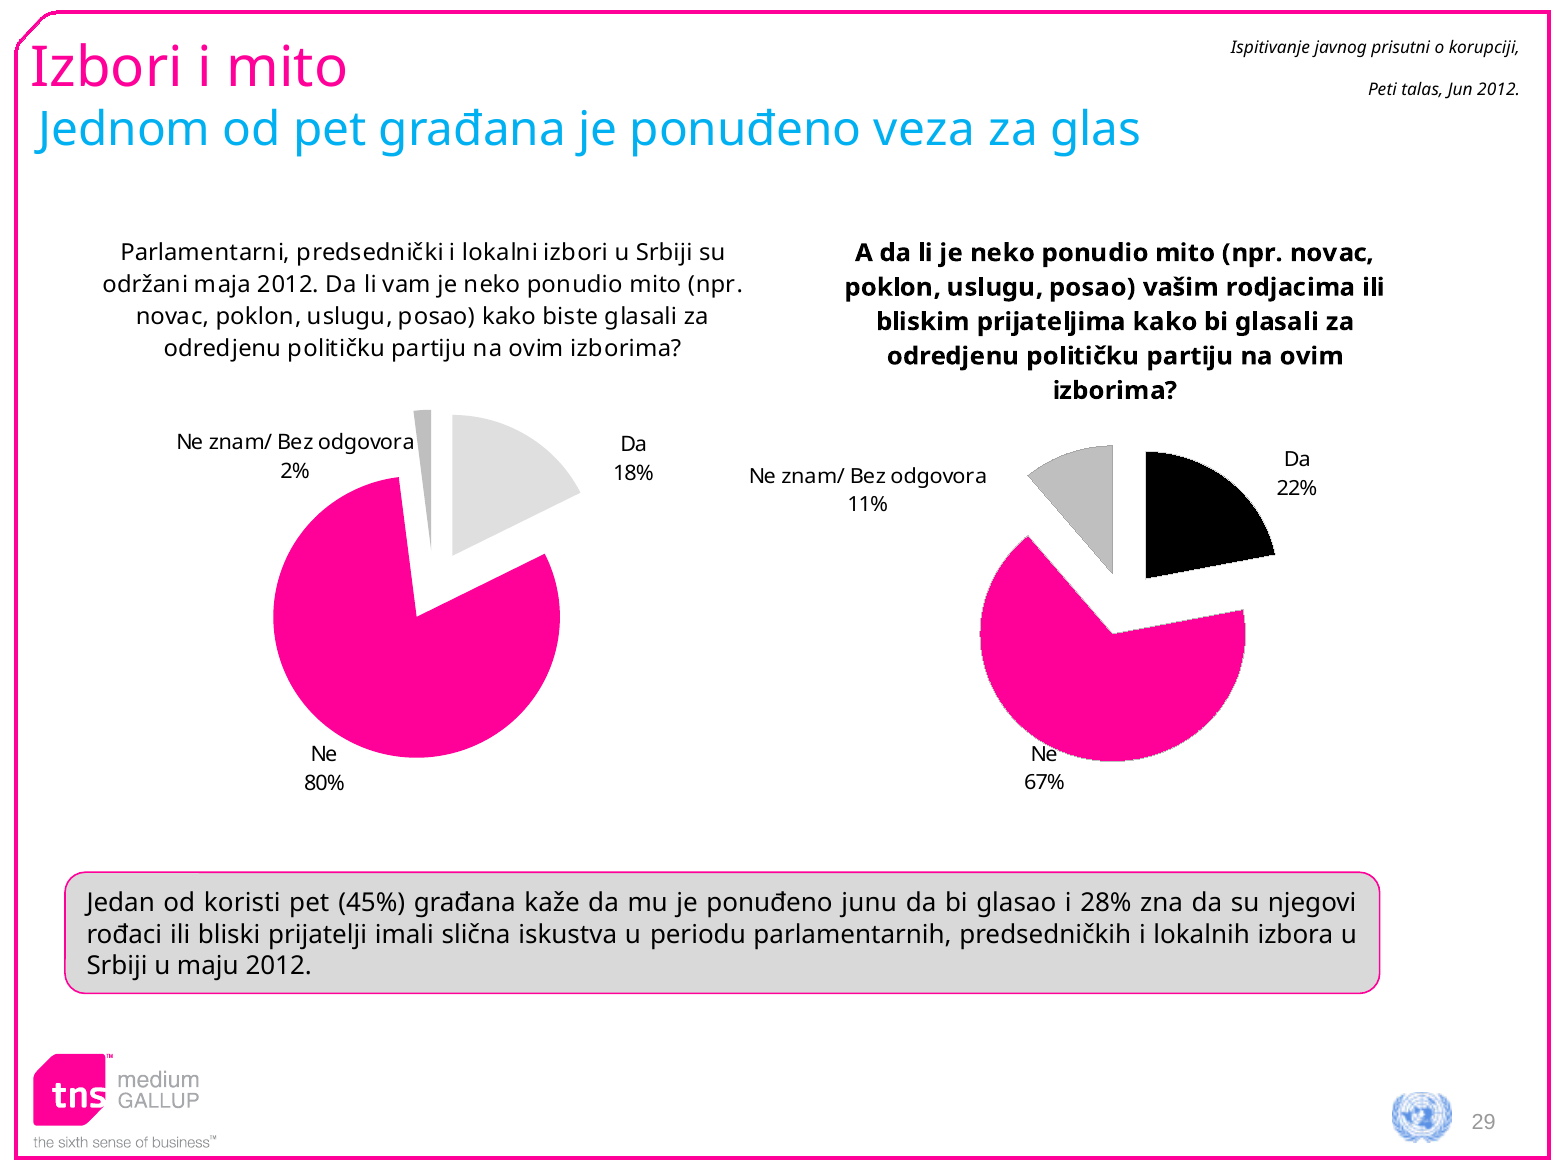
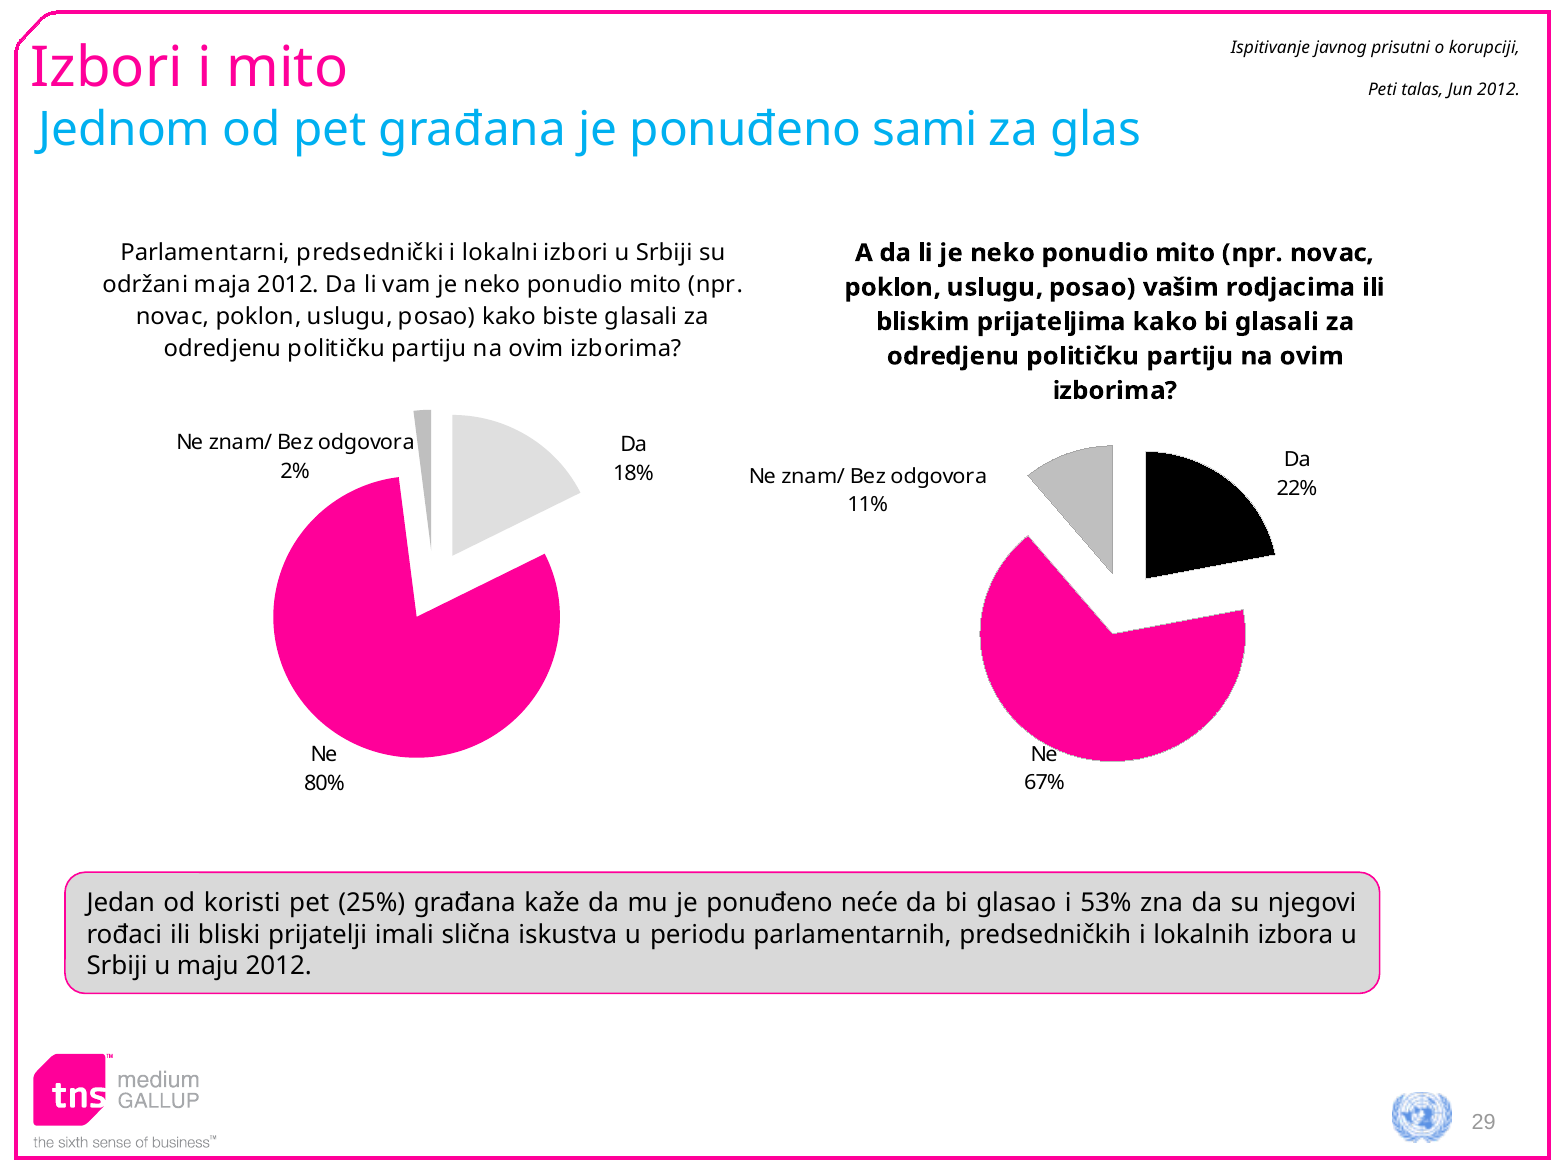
veza: veza -> sami
45%: 45% -> 25%
junu: junu -> neće
28%: 28% -> 53%
